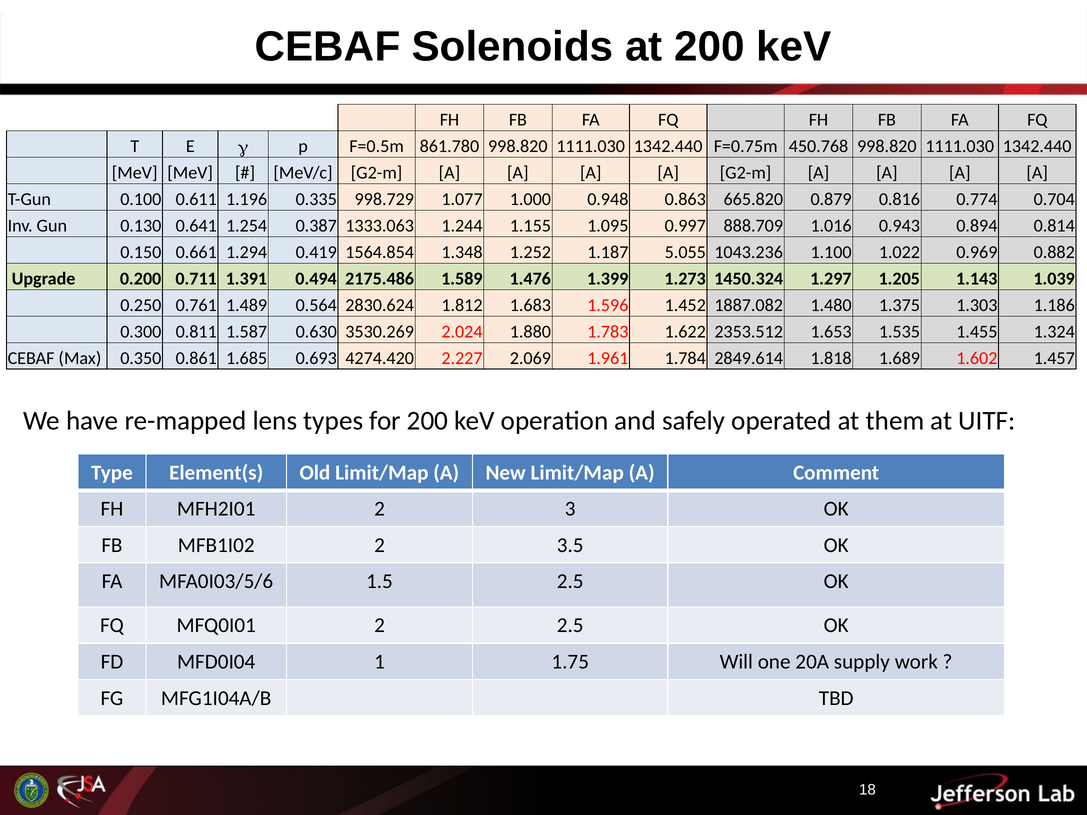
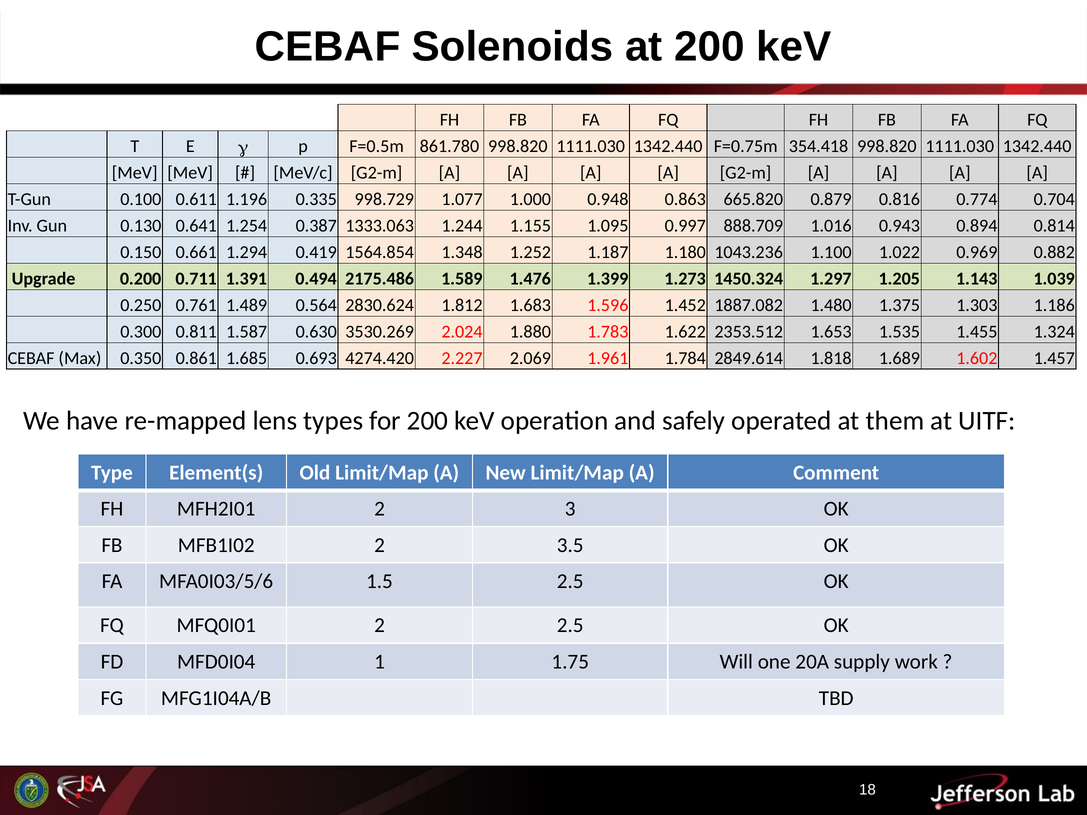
450.768: 450.768 -> 354.418
5.055: 5.055 -> 1.180
